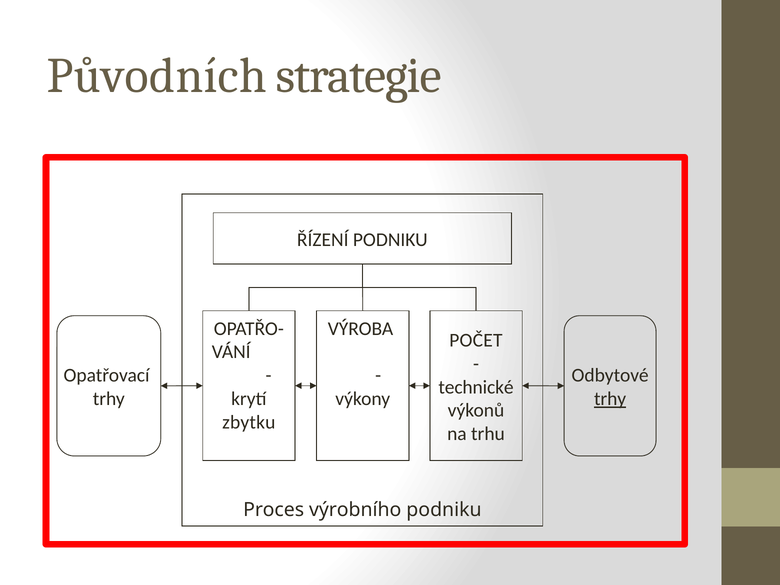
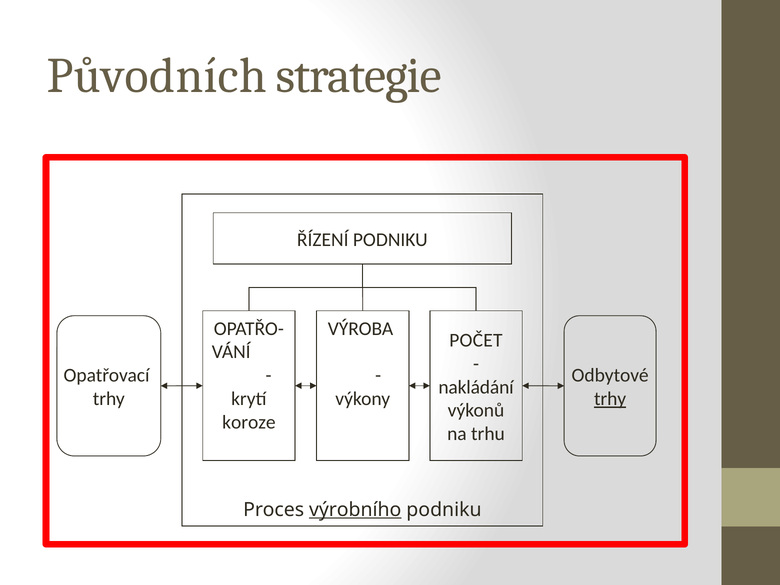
technické: technické -> nakládání
zbytku: zbytku -> koroze
výrobního underline: none -> present
